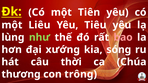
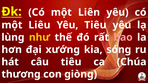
Tiên: Tiên -> Liên
như colour: light green -> yellow
câu thời: thời -> tiêu
trông: trông -> giòng
